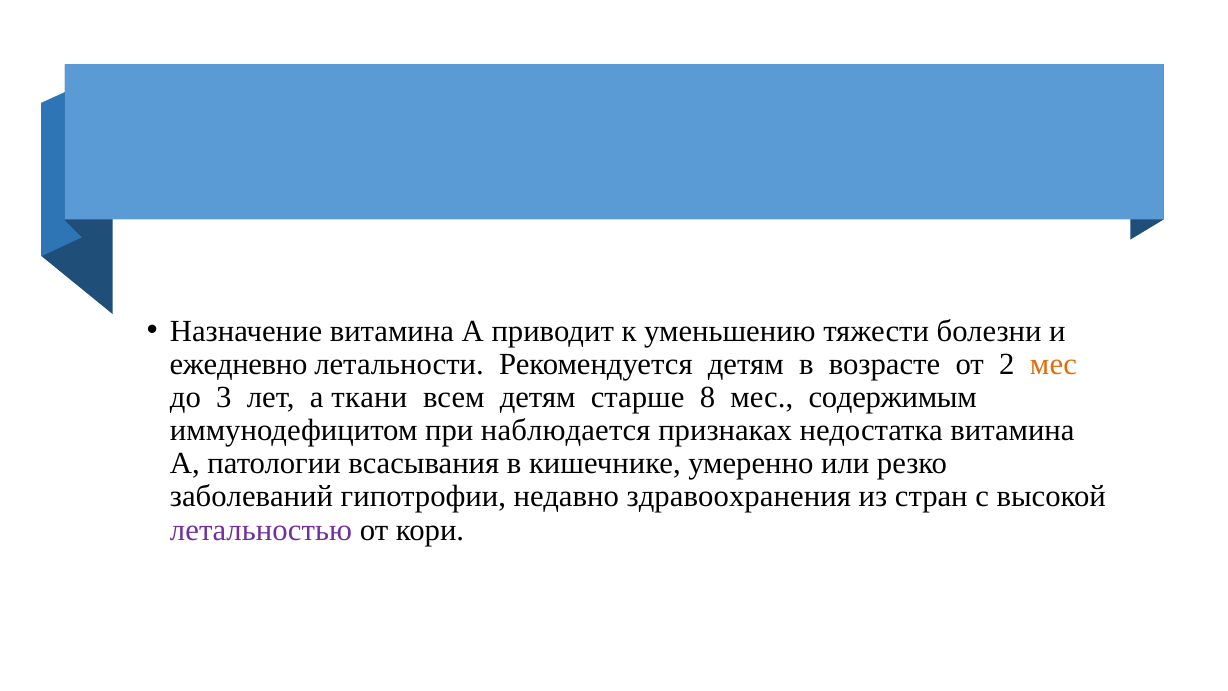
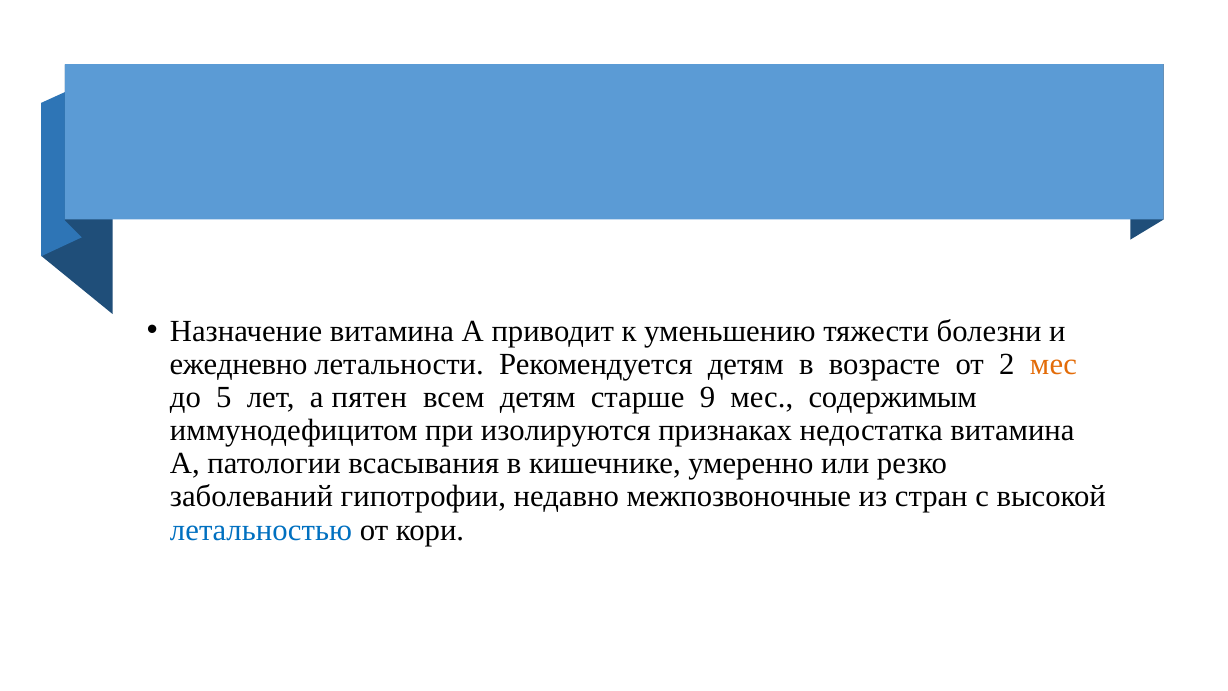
3: 3 -> 5
ткани: ткани -> пятен
8: 8 -> 9
наблюдается: наблюдается -> изолируются
здравоохранения: здравоохранения -> межпозвоночные
летальностью colour: purple -> blue
